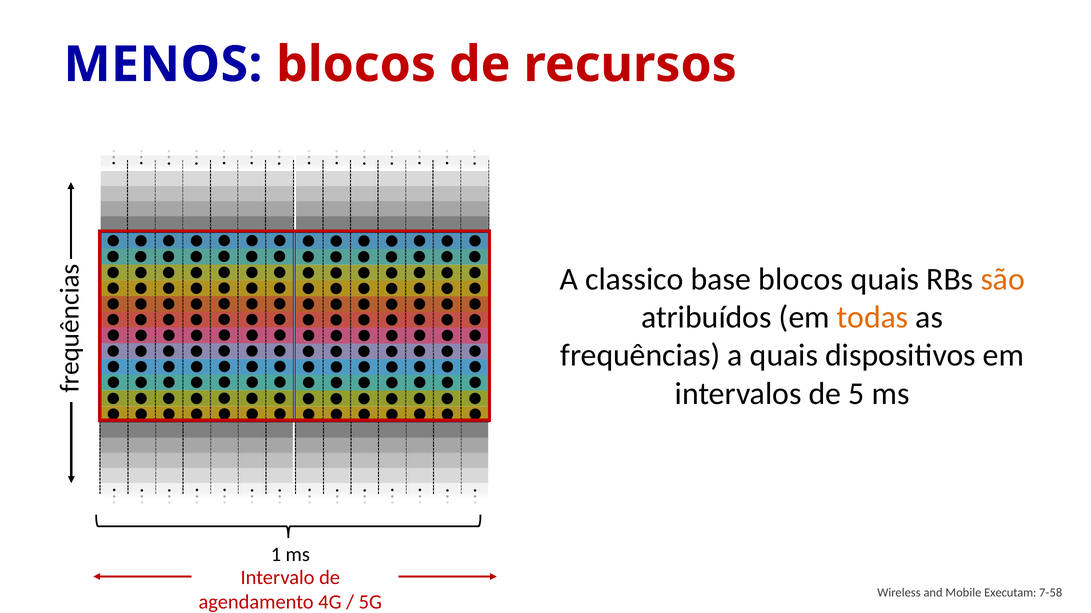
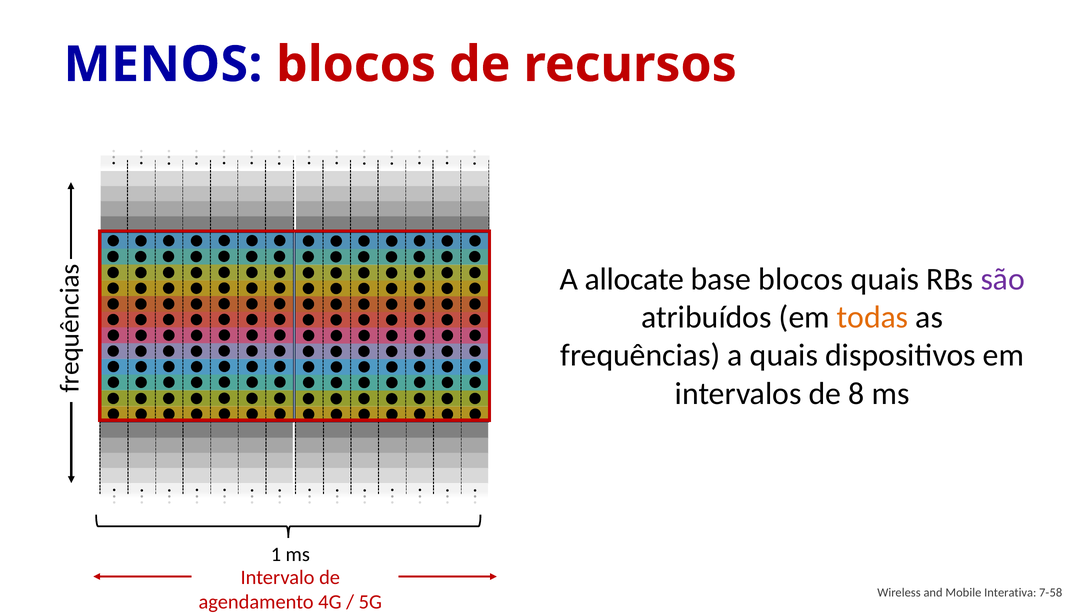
classico: classico -> allocate
são colour: orange -> purple
5: 5 -> 8
Executam: Executam -> Interativa
